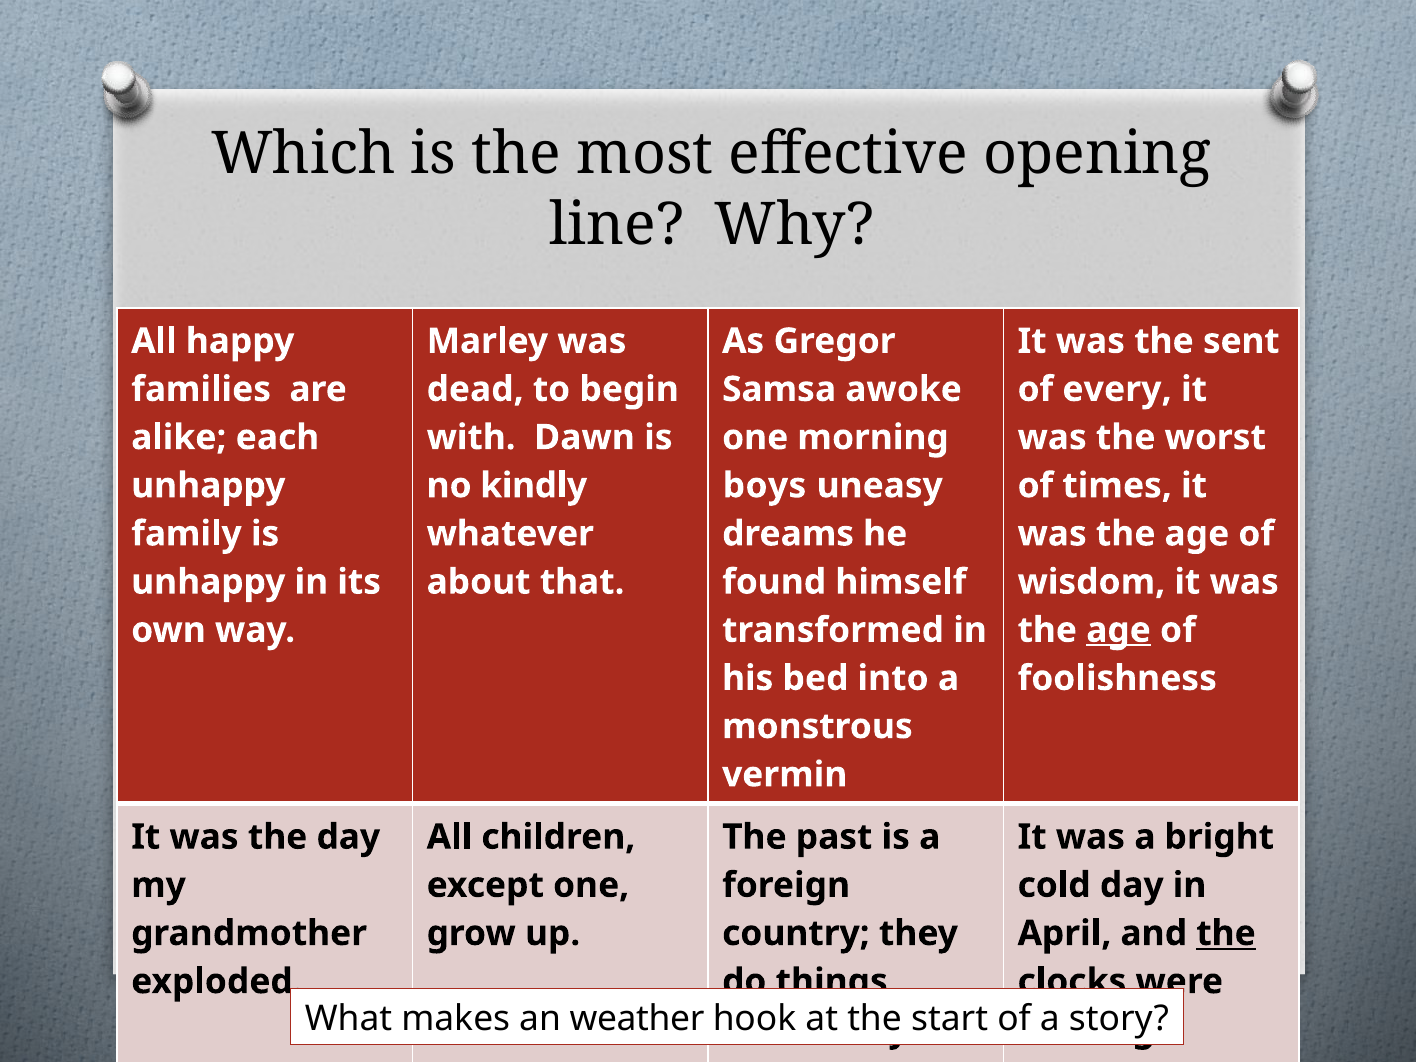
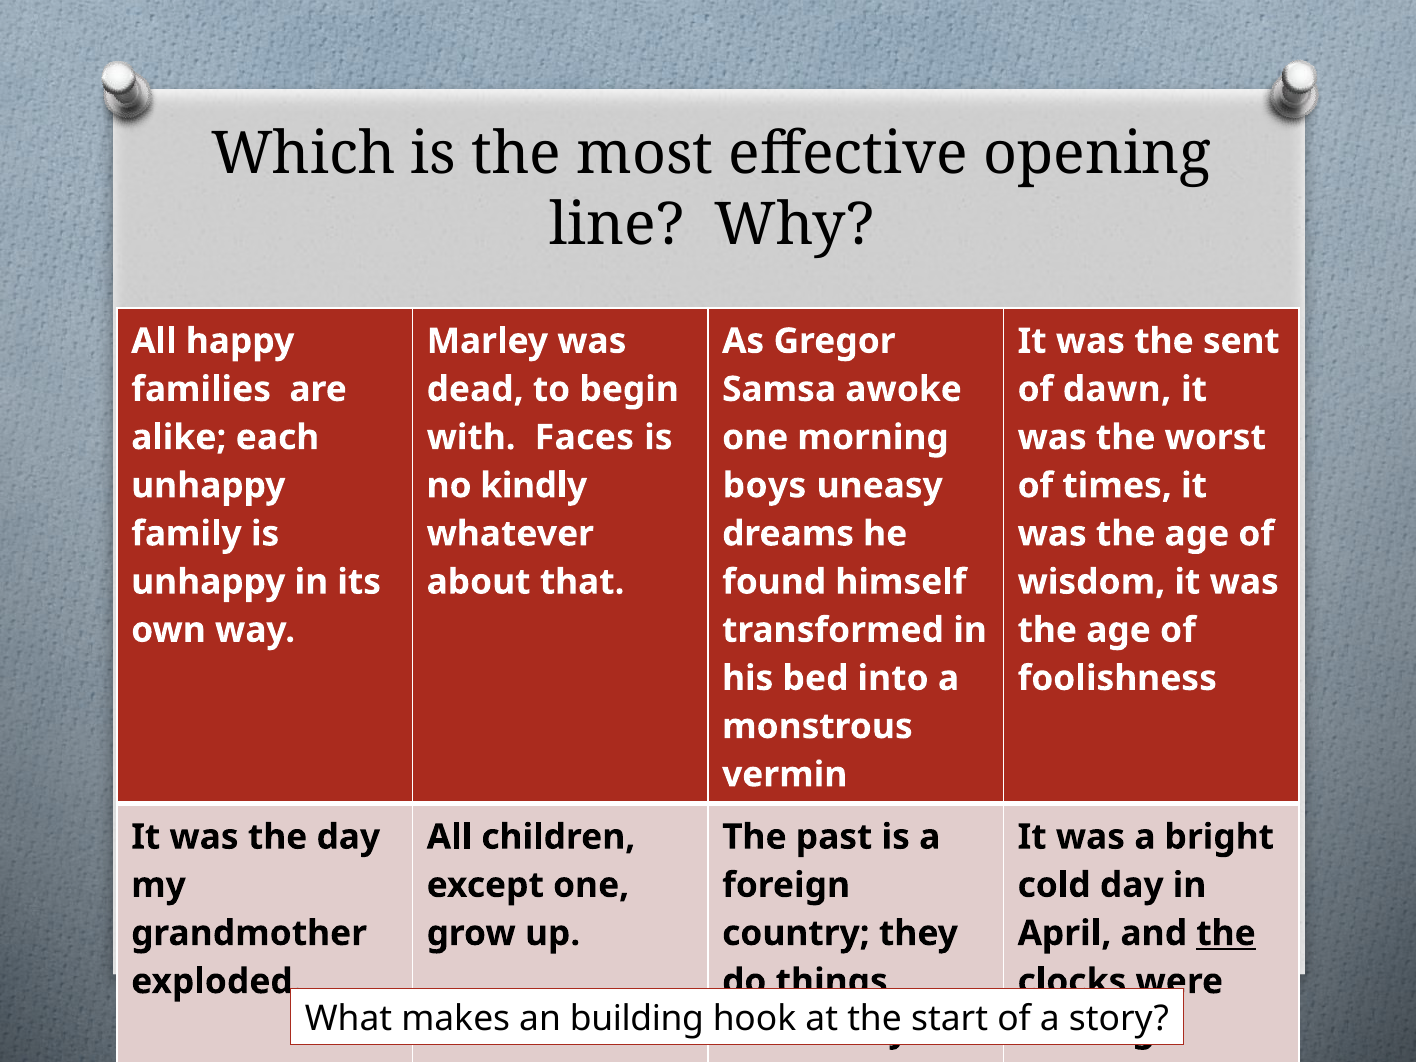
every: every -> dawn
Dawn: Dawn -> Faces
age at (1119, 630) underline: present -> none
weather: weather -> building
